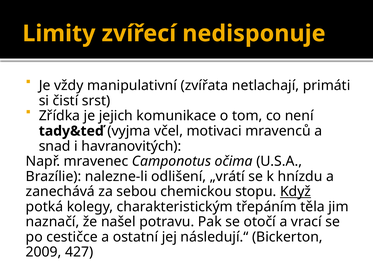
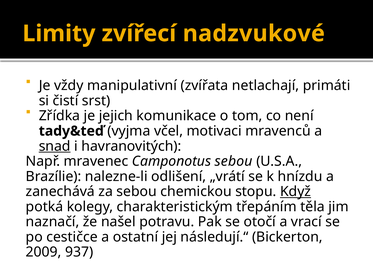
nedisponuje: nedisponuje -> nadzvukové
snad underline: none -> present
Camponotus očima: očima -> sebou
427: 427 -> 937
